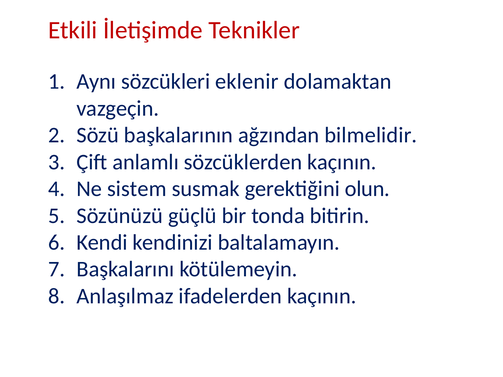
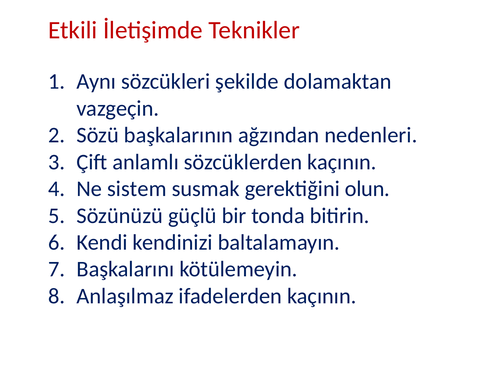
eklenir: eklenir -> şekilde
bilmelidir: bilmelidir -> nedenleri
